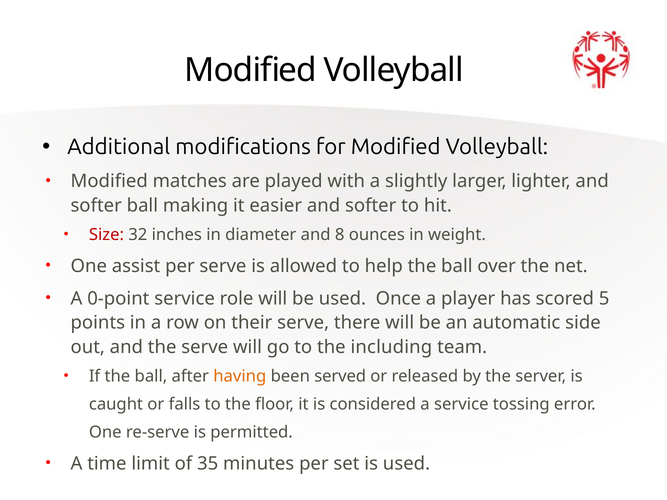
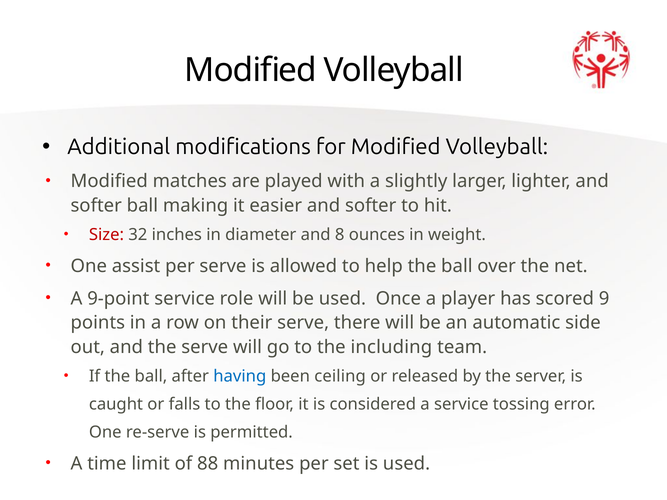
0-point: 0-point -> 9-point
5: 5 -> 9
having colour: orange -> blue
served: served -> ceiling
35: 35 -> 88
